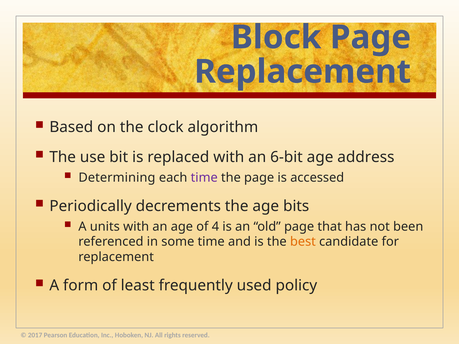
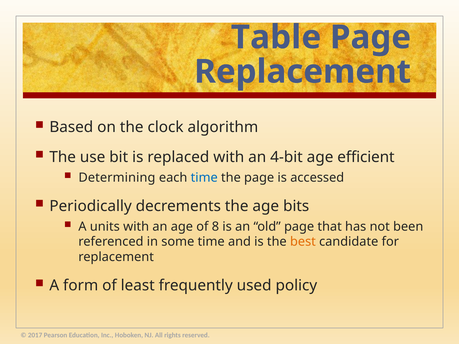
Block: Block -> Table
6-bit: 6-bit -> 4-bit
address: address -> efficient
time at (204, 178) colour: purple -> blue
4: 4 -> 8
